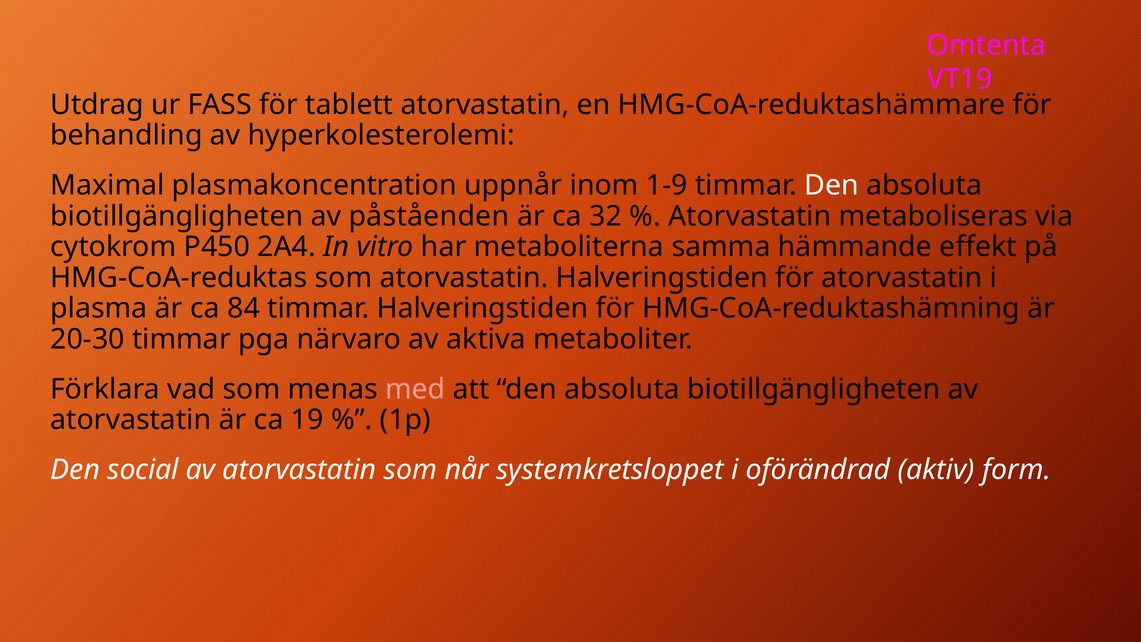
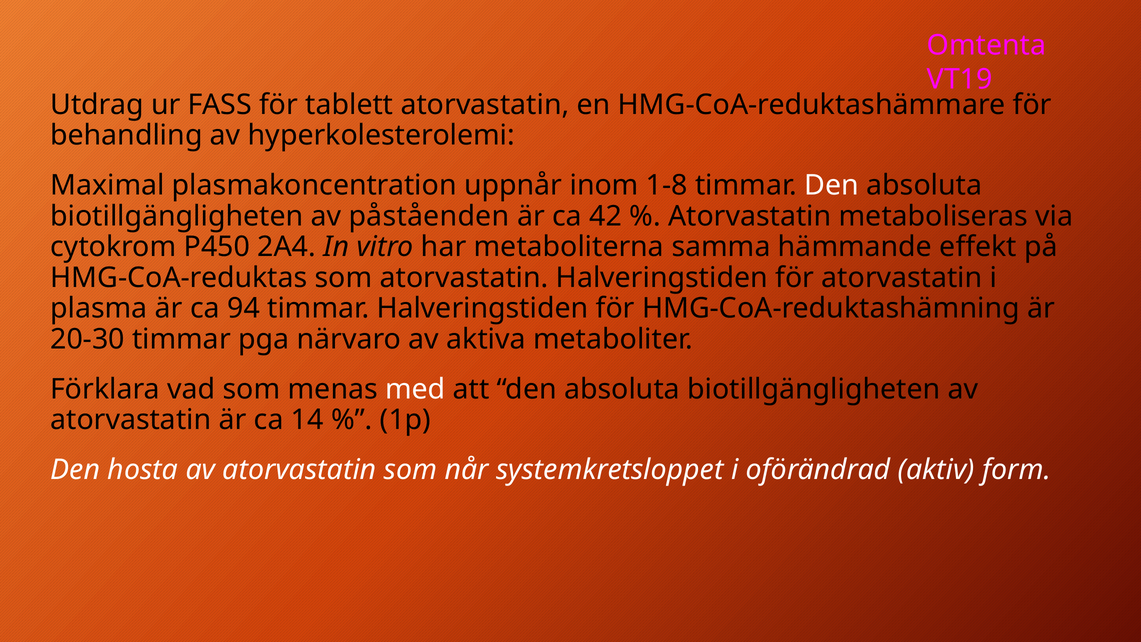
1-9: 1-9 -> 1-8
32: 32 -> 42
84: 84 -> 94
med colour: pink -> white
19: 19 -> 14
social: social -> hosta
